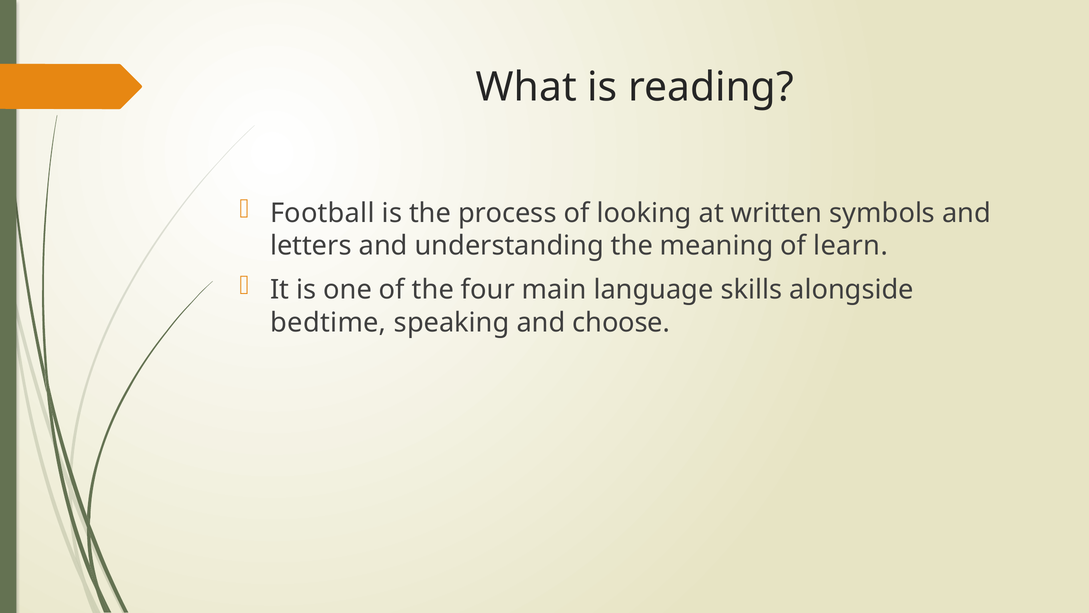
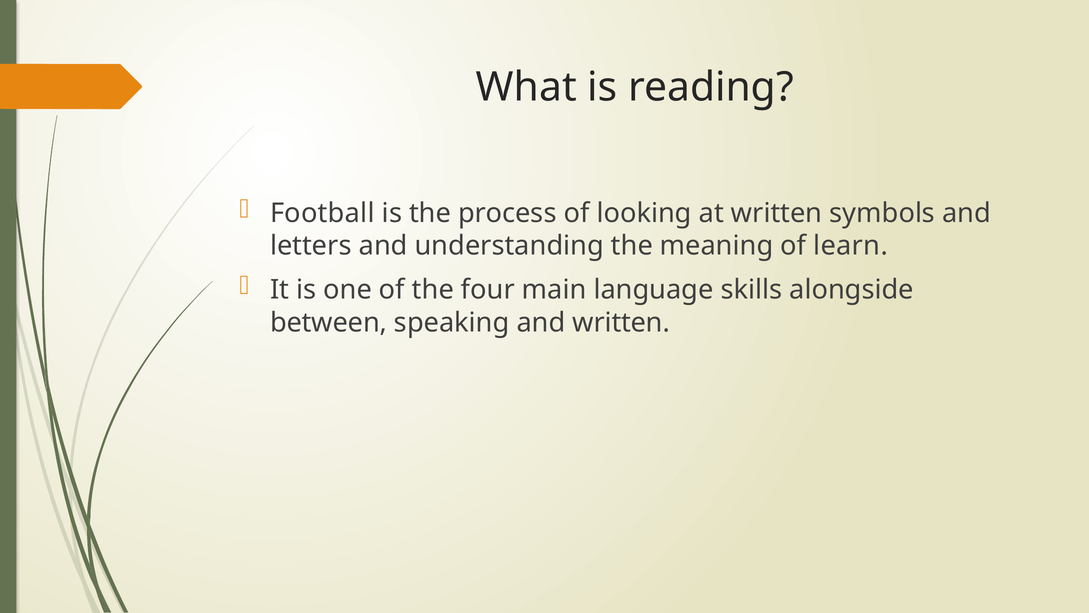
bedtime: bedtime -> between
and choose: choose -> written
